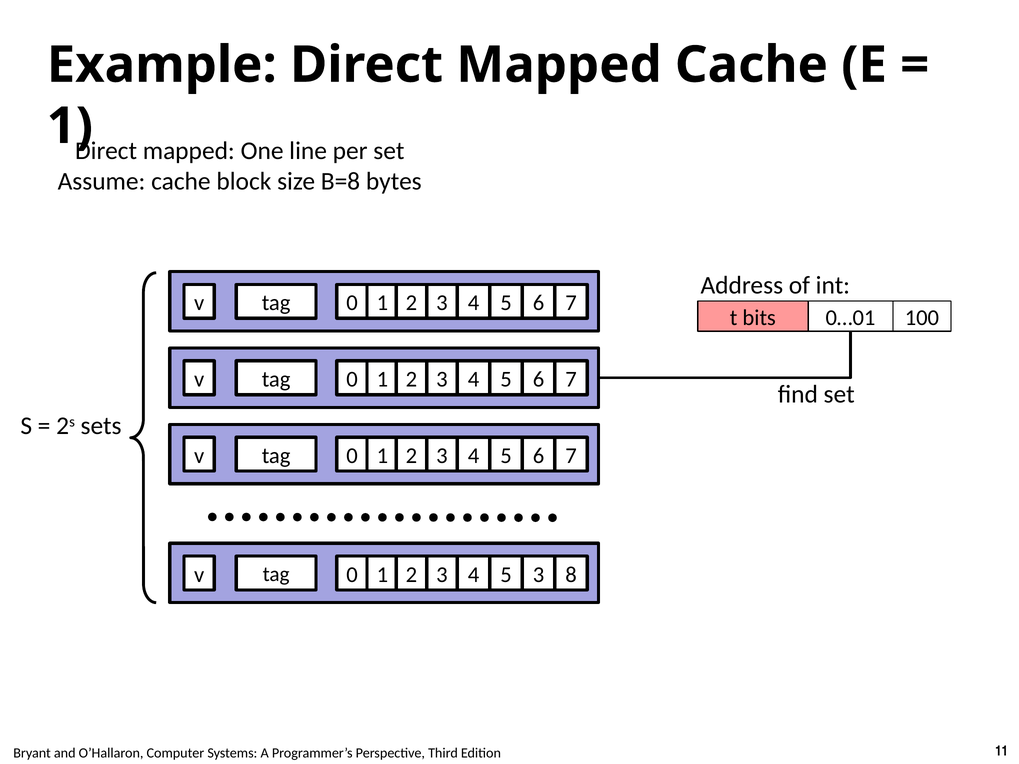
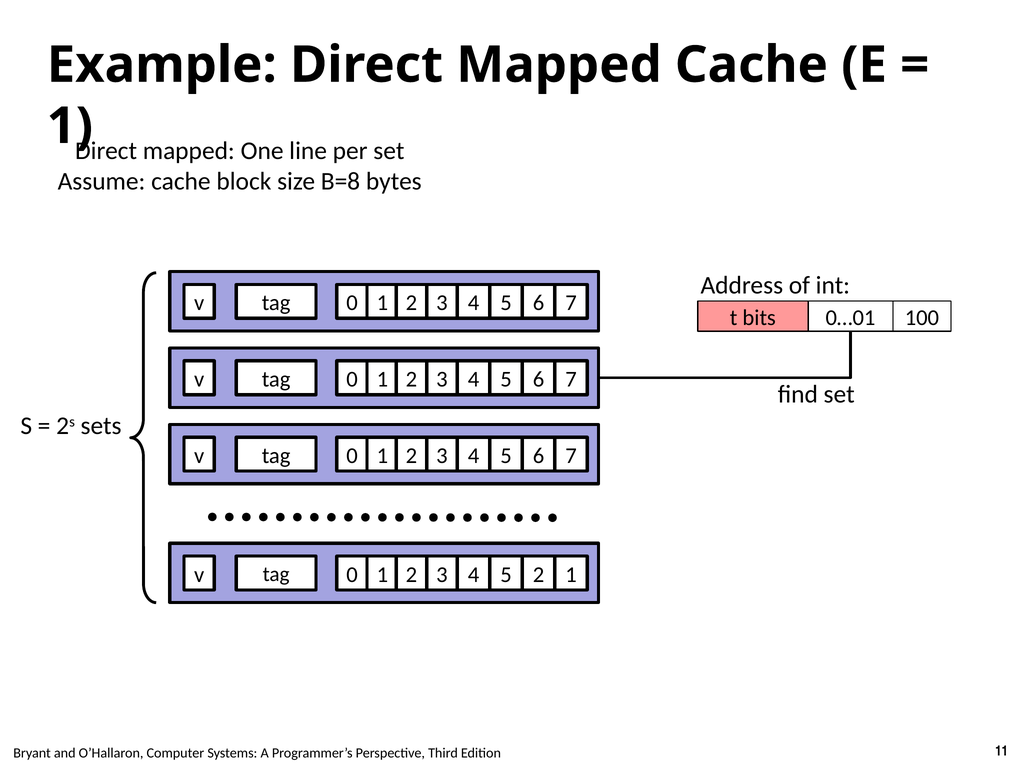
3 3: 3 -> 2
2 8: 8 -> 1
